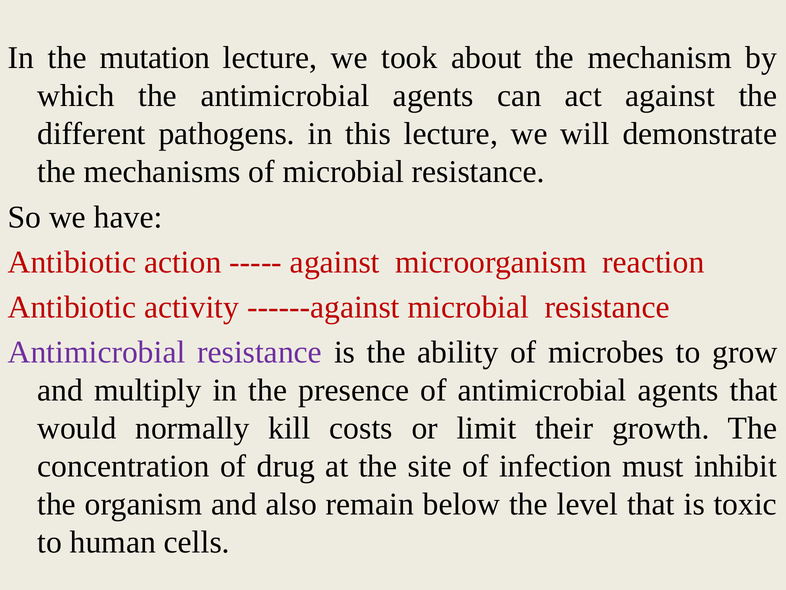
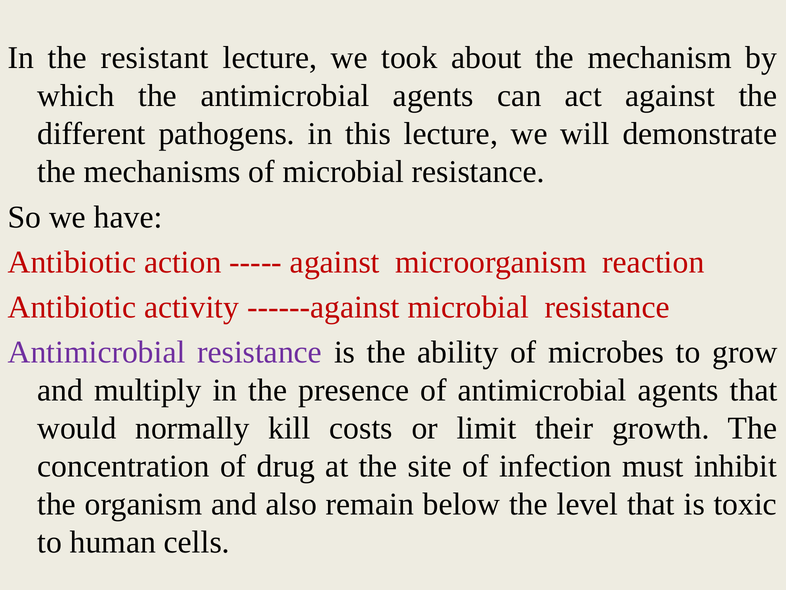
mutation: mutation -> resistant
